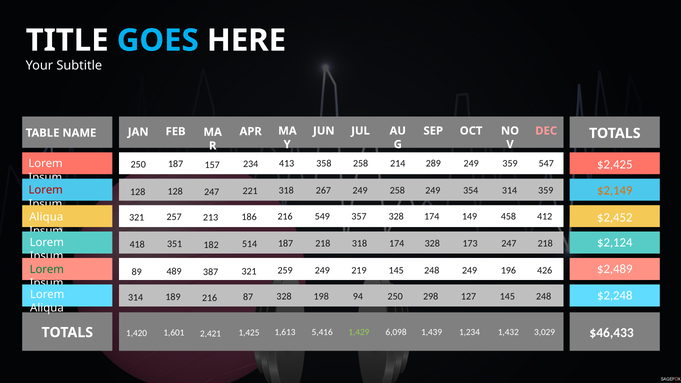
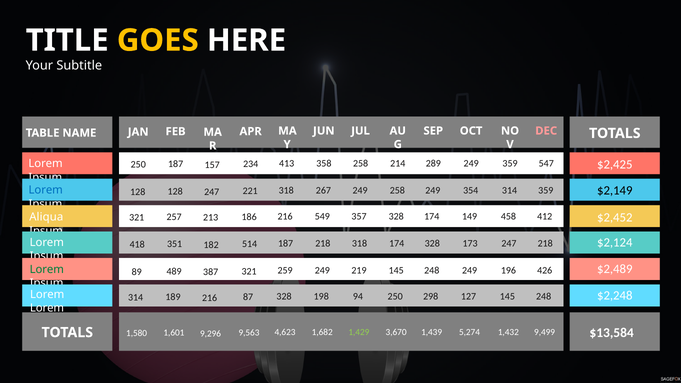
GOES colour: light blue -> yellow
$2,149 colour: orange -> black
Lorem at (46, 190) colour: red -> blue
Aliqua at (47, 308): Aliqua -> Lorem
$46,433: $46,433 -> $13,584
1,613: 1,613 -> 4,623
5,416: 5,416 -> 1,682
6,098: 6,098 -> 3,670
1,234: 1,234 -> 5,274
3,029: 3,029 -> 9,499
1,425: 1,425 -> 9,563
1,420: 1,420 -> 1,580
2,421: 2,421 -> 9,296
